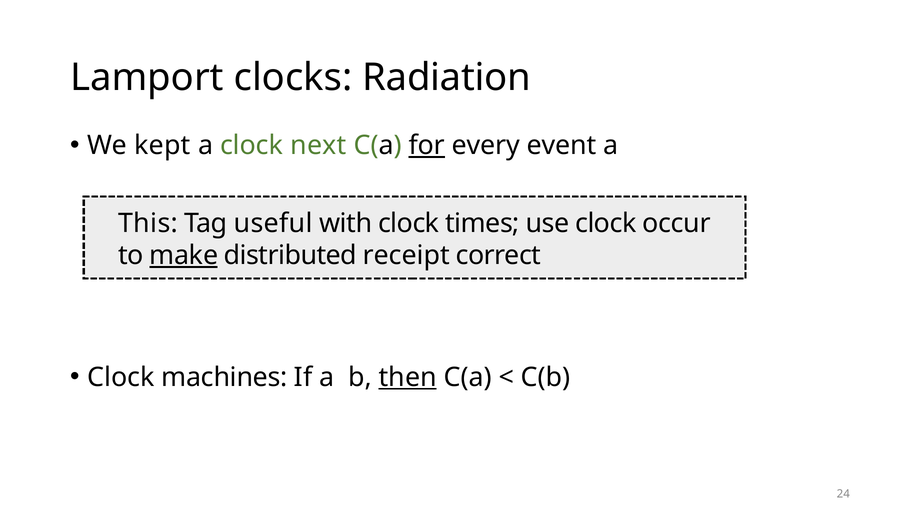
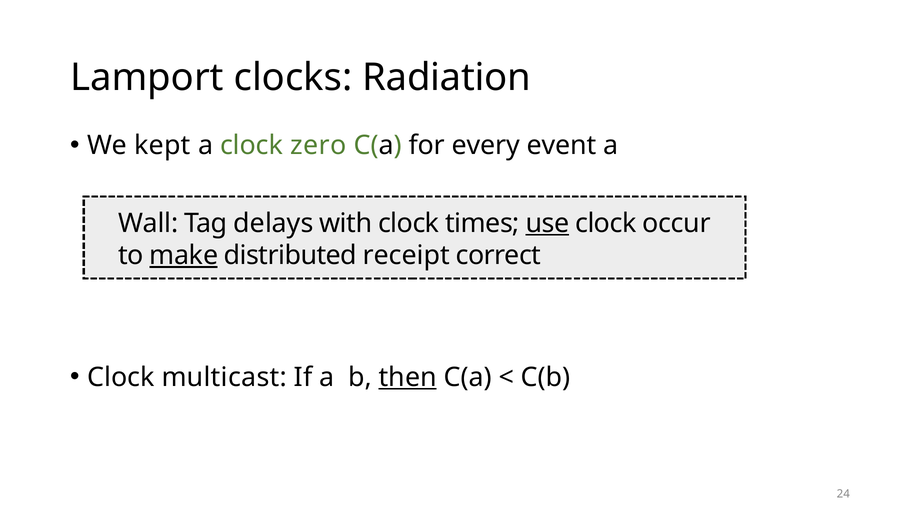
next: next -> zero
for underline: present -> none
This: This -> Wall
useful: useful -> delays
use underline: none -> present
machines: machines -> multicast
